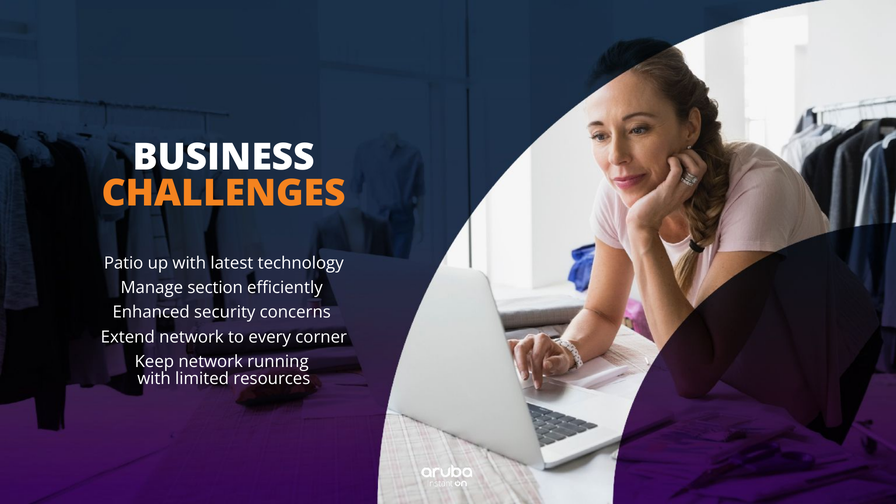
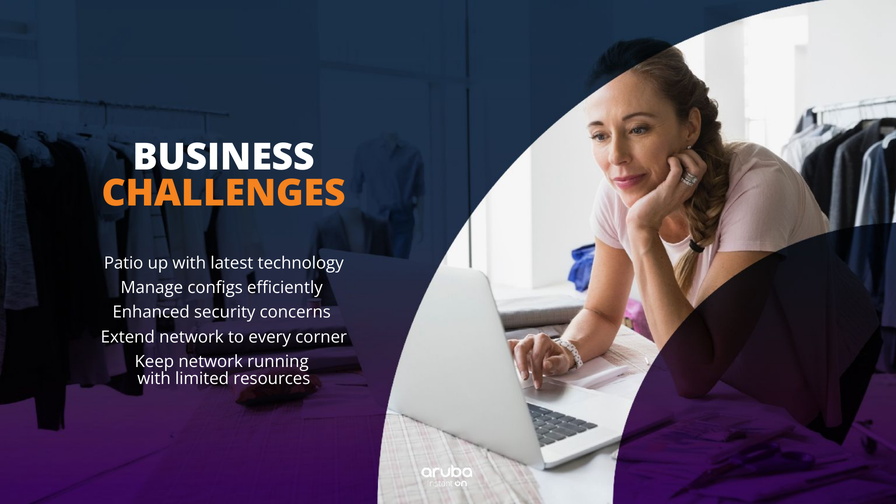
section: section -> configs
